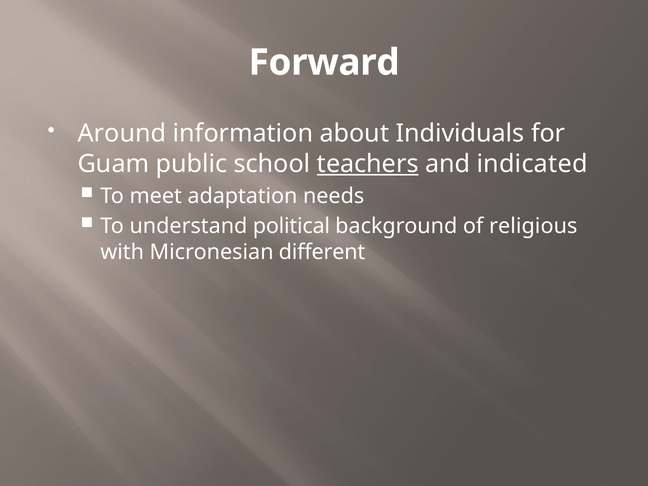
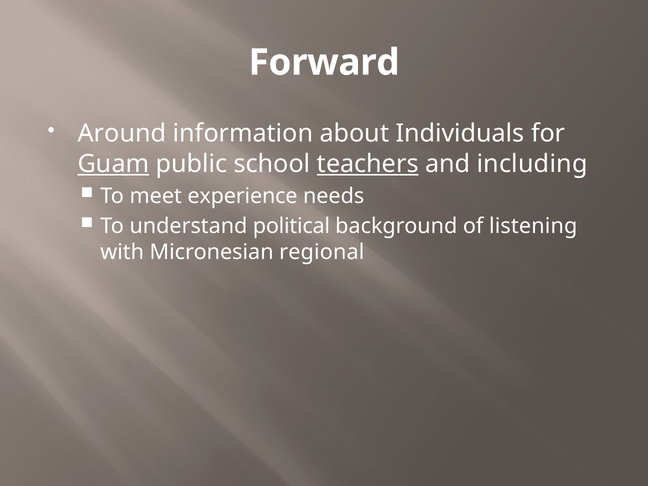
Guam underline: none -> present
indicated: indicated -> including
adaptation: adaptation -> experience
religious: religious -> listening
different: different -> regional
